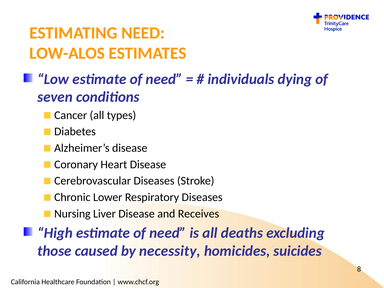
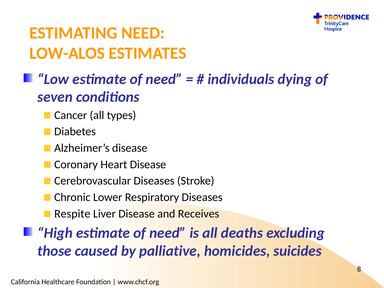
Nursing: Nursing -> Respite
necessity: necessity -> palliative
